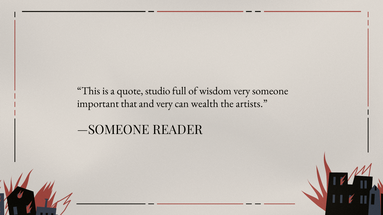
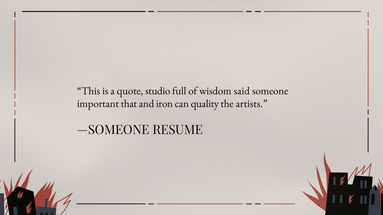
wisdom very: very -> said
and very: very -> iron
wealth: wealth -> quality
READER: READER -> RESUME
